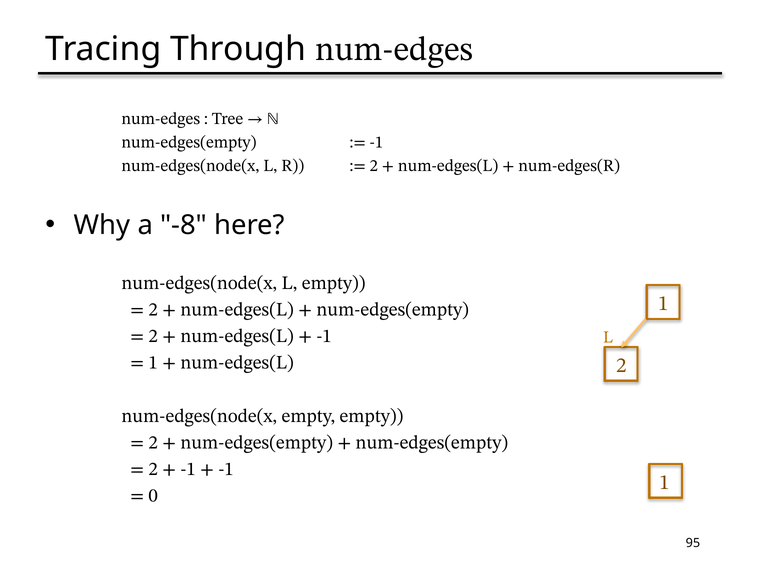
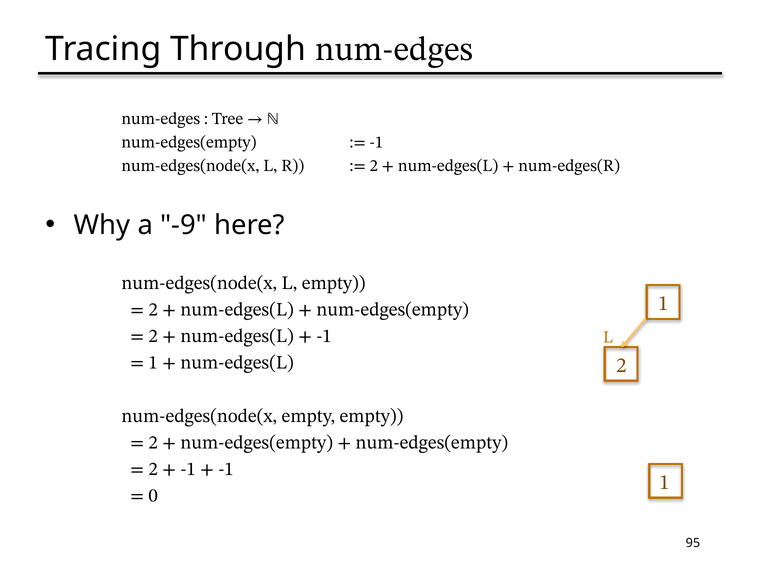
-8: -8 -> -9
